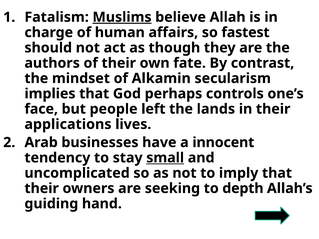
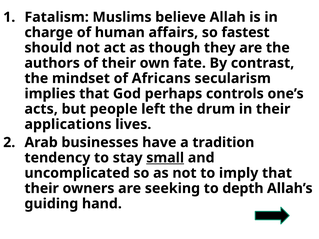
Muslims underline: present -> none
Alkamin: Alkamin -> Africans
face: face -> acts
lands: lands -> drum
innocent: innocent -> tradition
